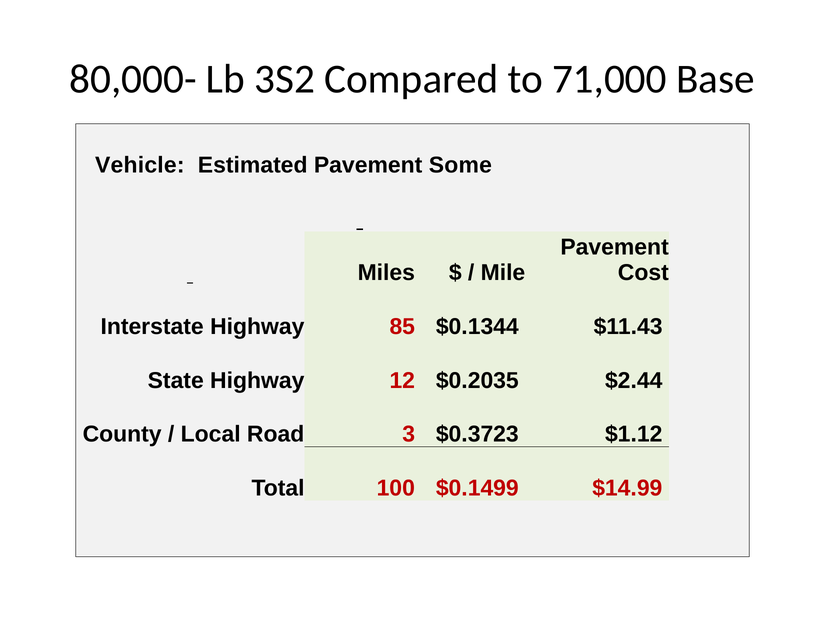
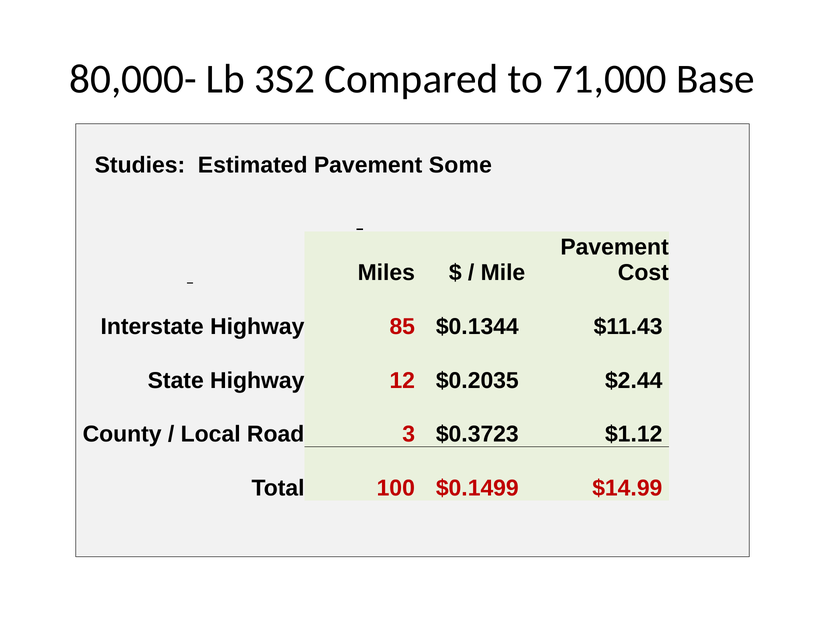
Vehicle: Vehicle -> Studies
